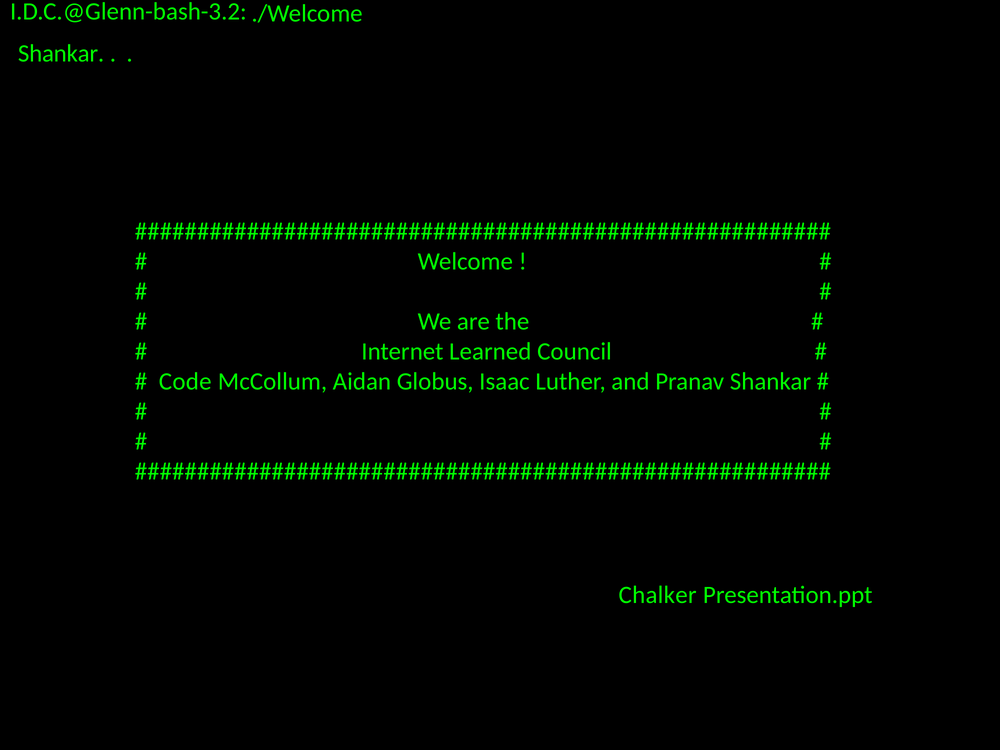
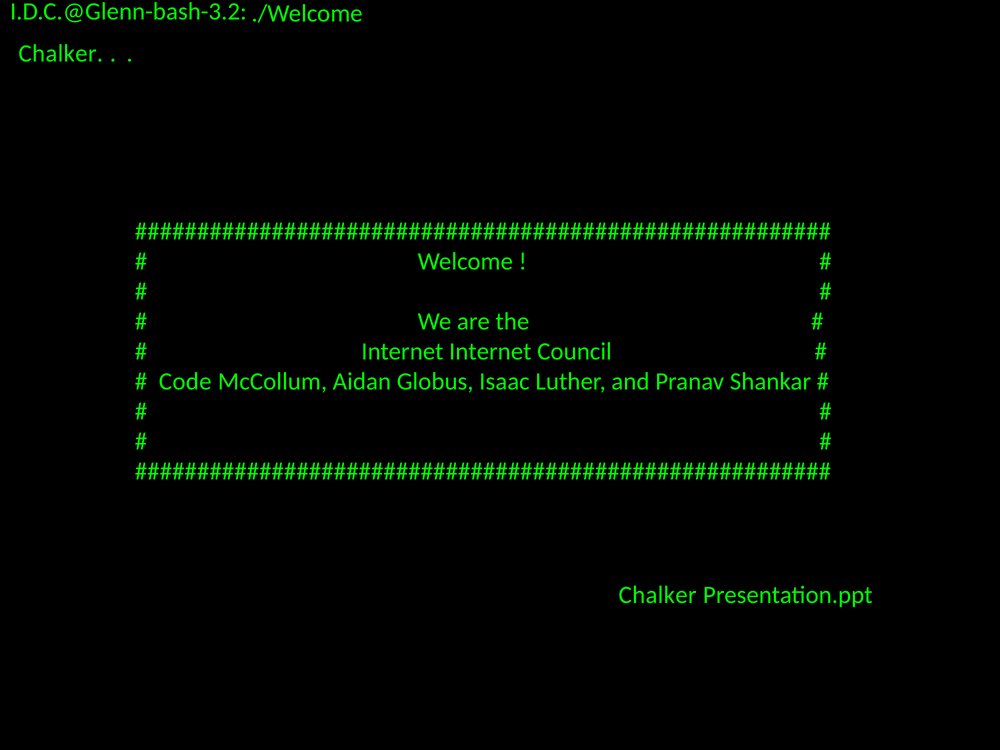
Shankar at (61, 54): Shankar -> Chalker
Internet Learned: Learned -> Internet
